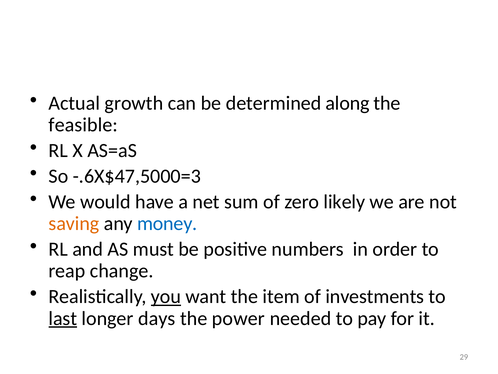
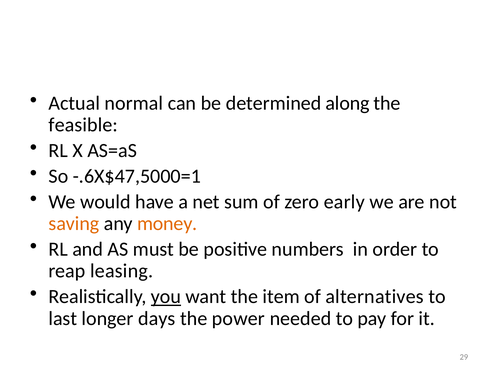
growth: growth -> normal
-.6X$47,5000=3: -.6X$47,5000=3 -> -.6X$47,5000=1
likely: likely -> early
money colour: blue -> orange
change: change -> leasing
investments: investments -> alternatives
last underline: present -> none
